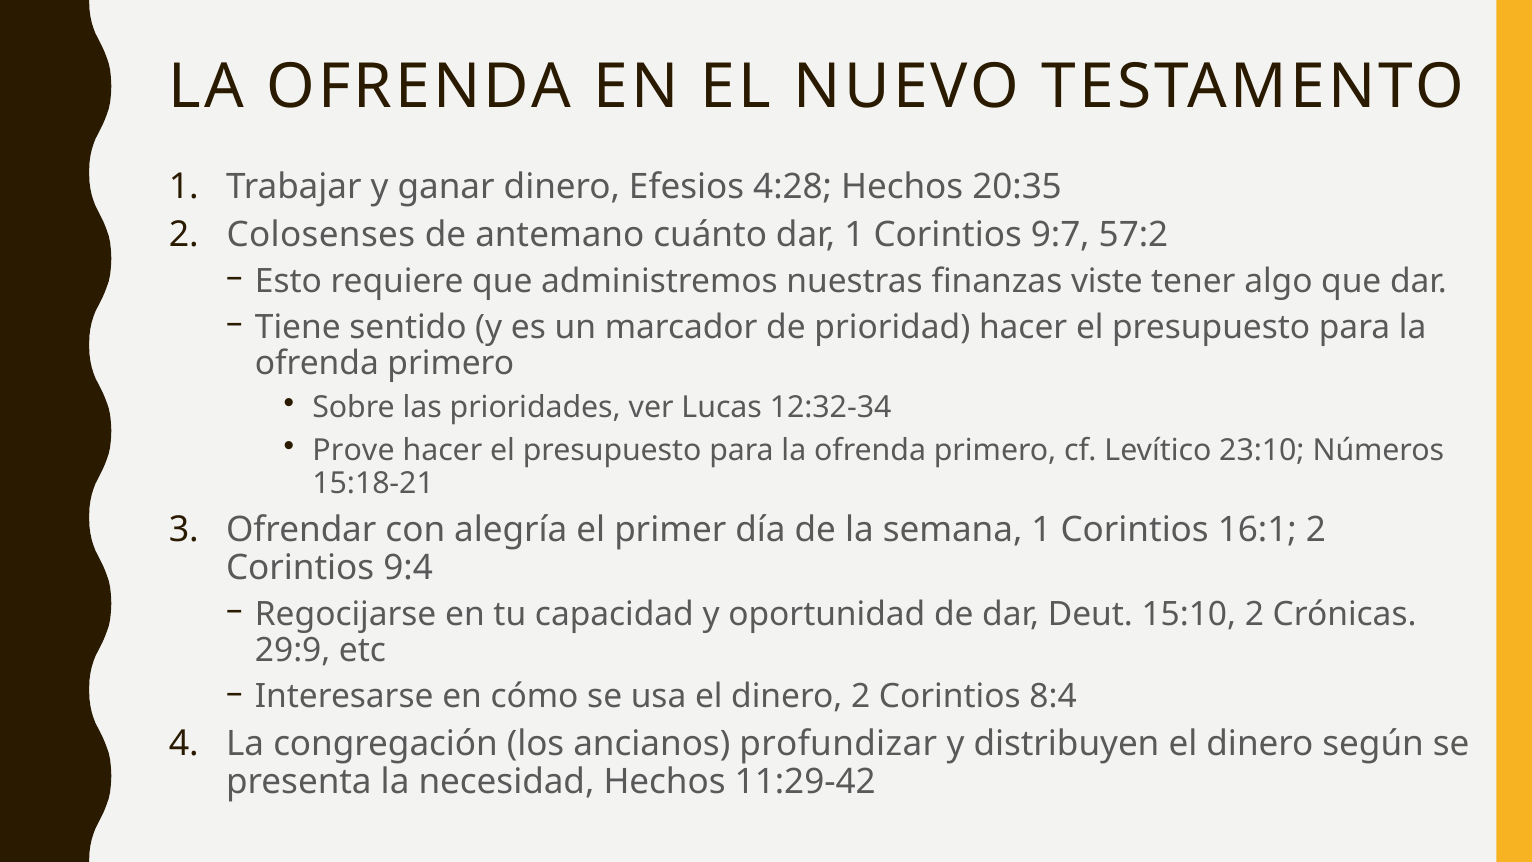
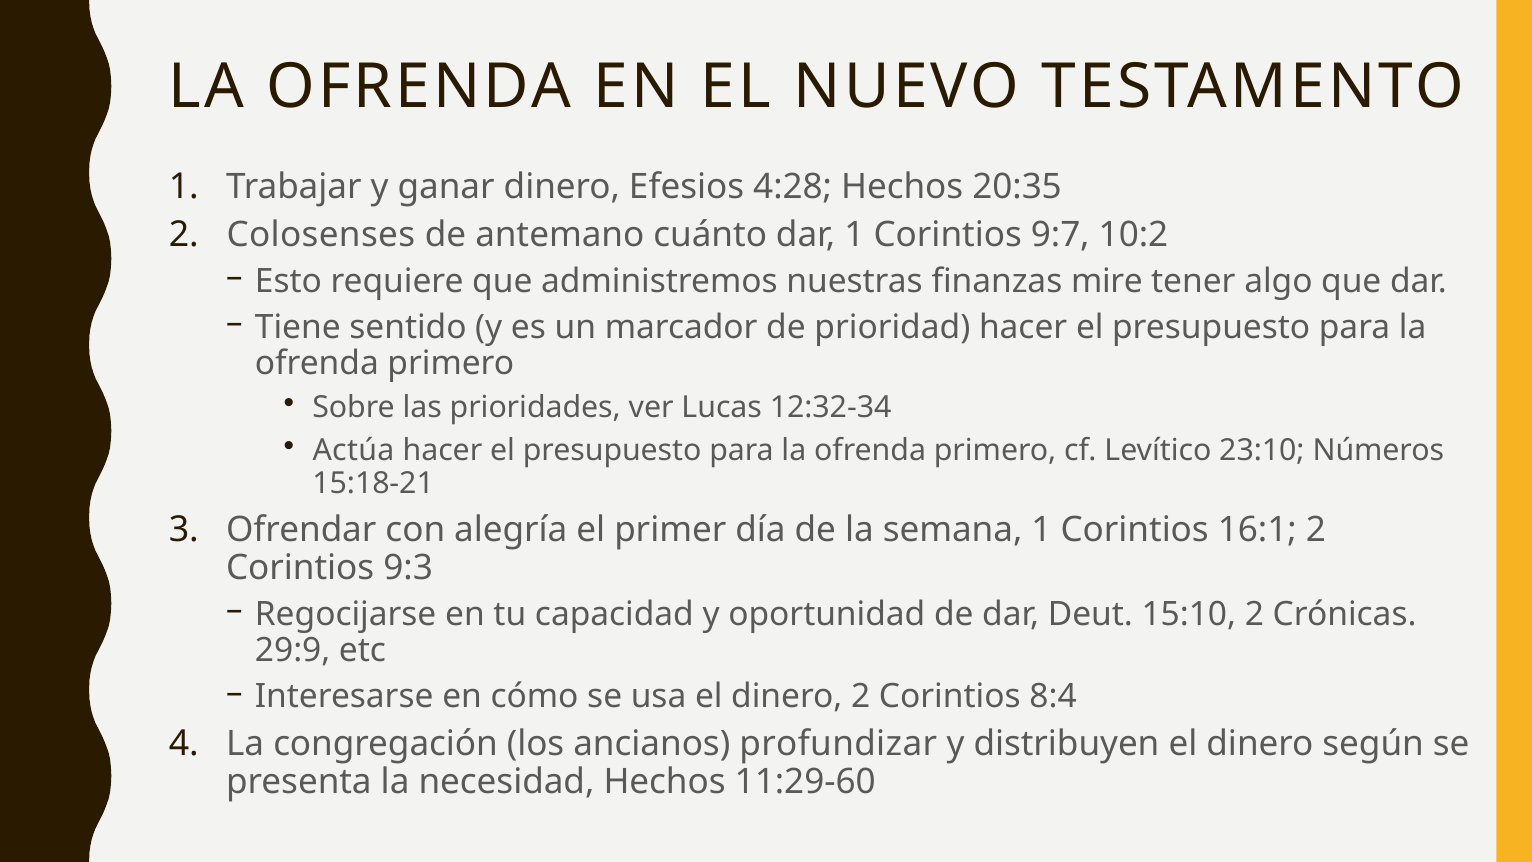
57:2: 57:2 -> 10:2
viste: viste -> mire
Prove: Prove -> Actúa
9:4: 9:4 -> 9:3
11:29-42: 11:29-42 -> 11:29-60
